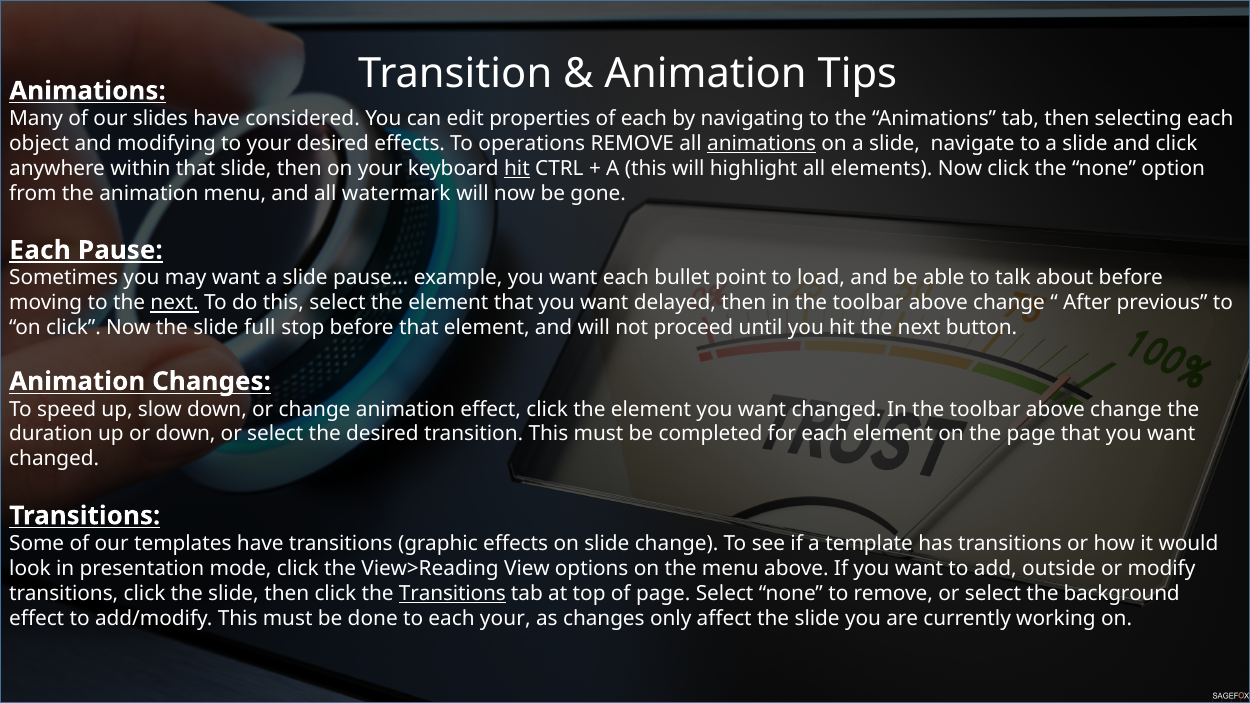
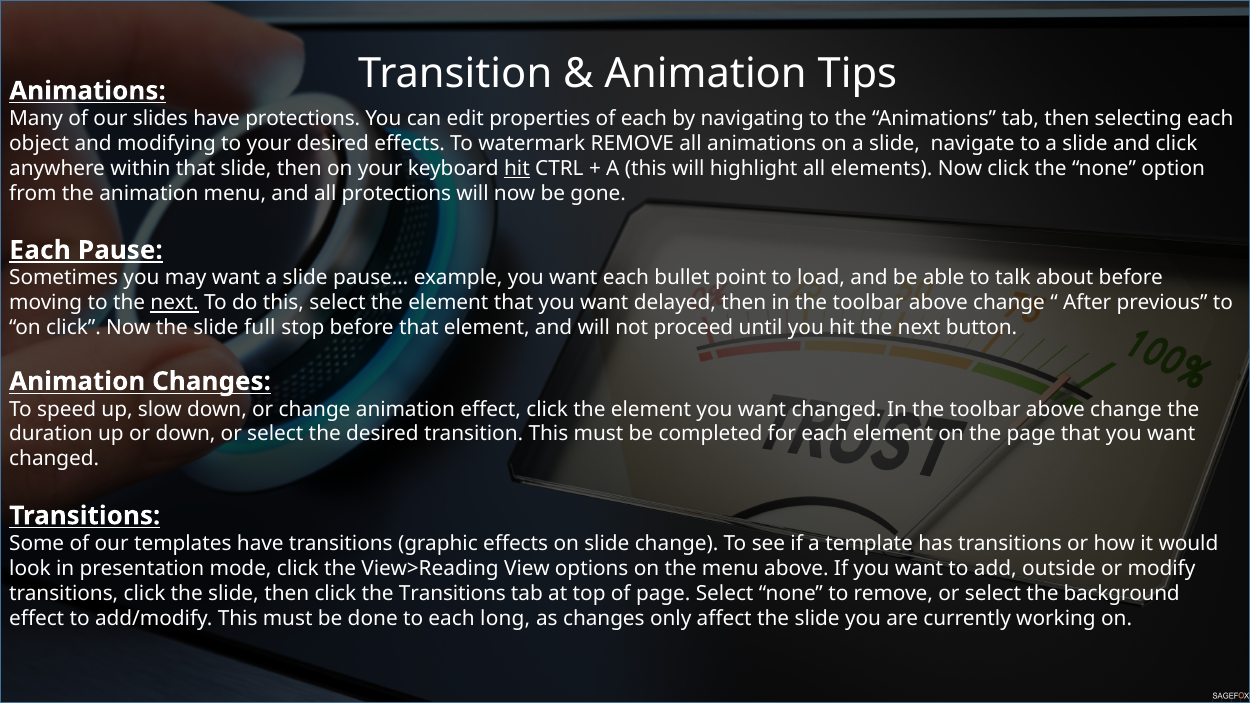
have considered: considered -> protections
operations: operations -> watermark
animations at (762, 144) underline: present -> none
all watermark: watermark -> protections
Transitions at (452, 594) underline: present -> none
each your: your -> long
